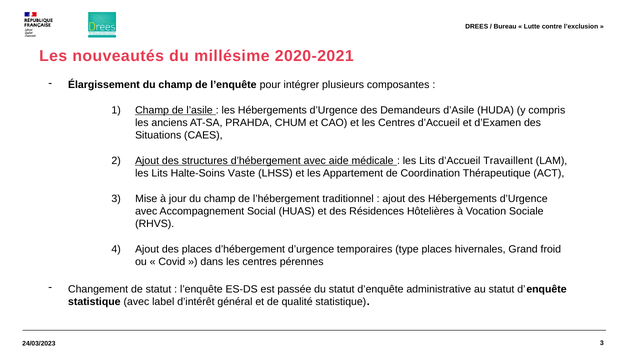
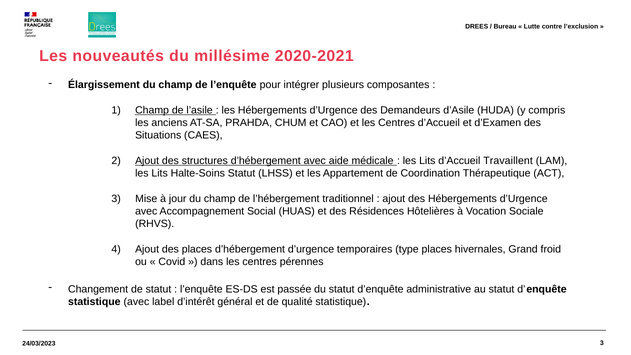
Halte-Soins Vaste: Vaste -> Statut
